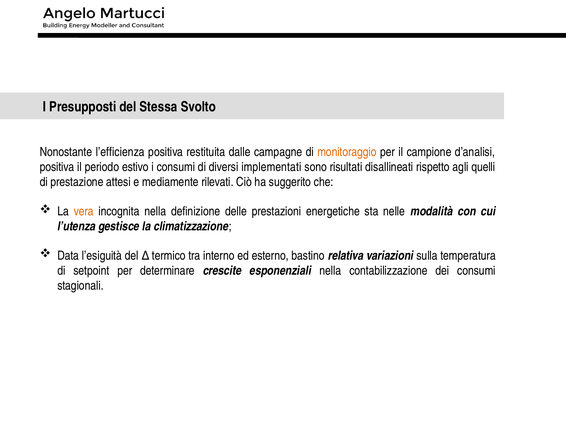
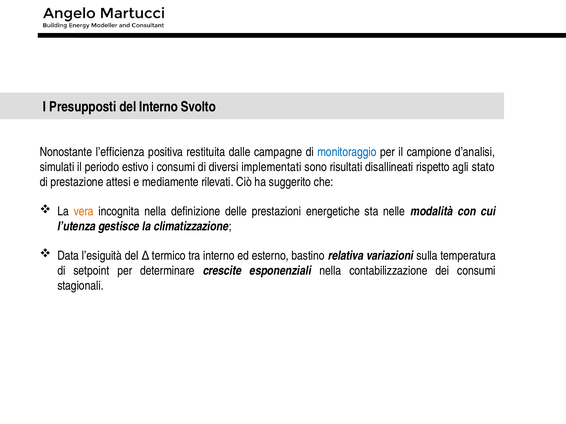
del Stessa: Stessa -> Interno
monitoraggio colour: orange -> blue
positiva at (57, 167): positiva -> simulati
quelli: quelli -> stato
